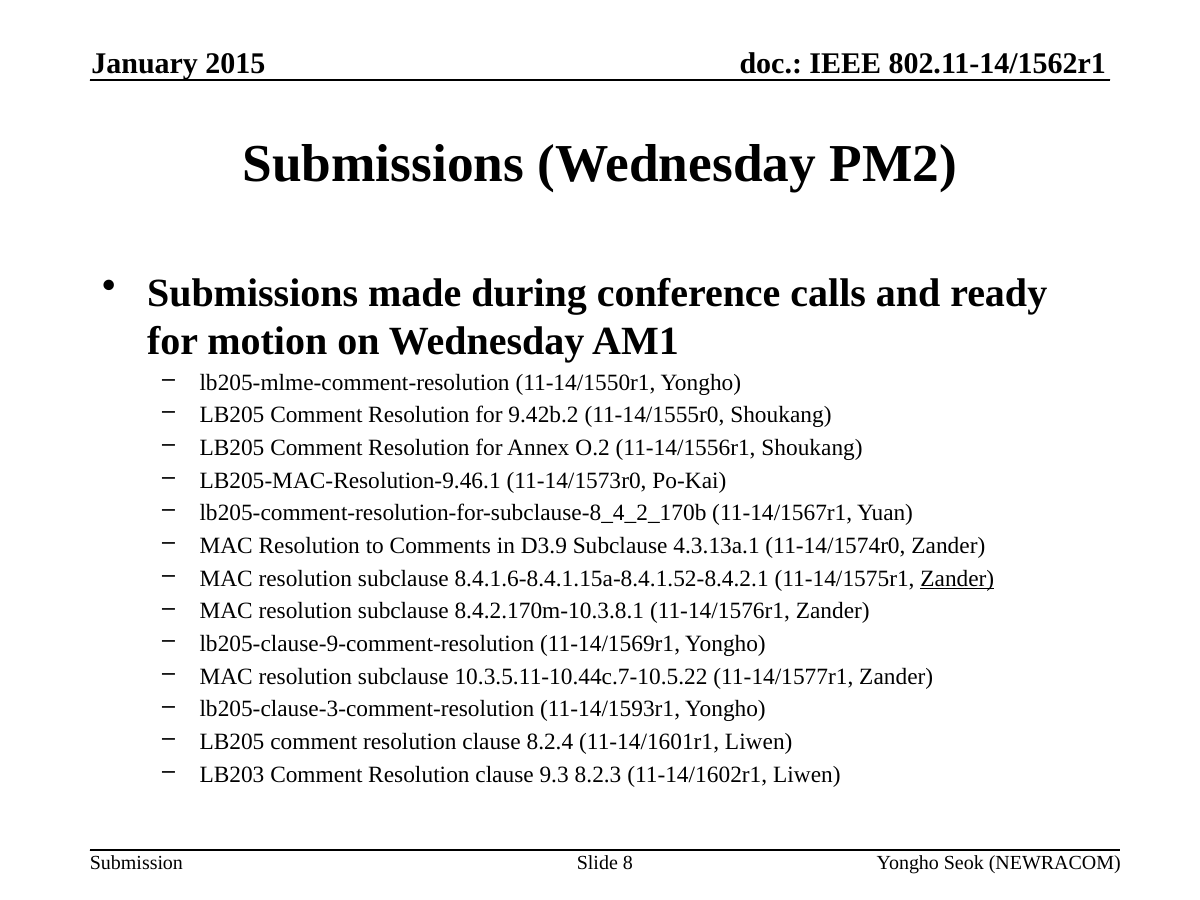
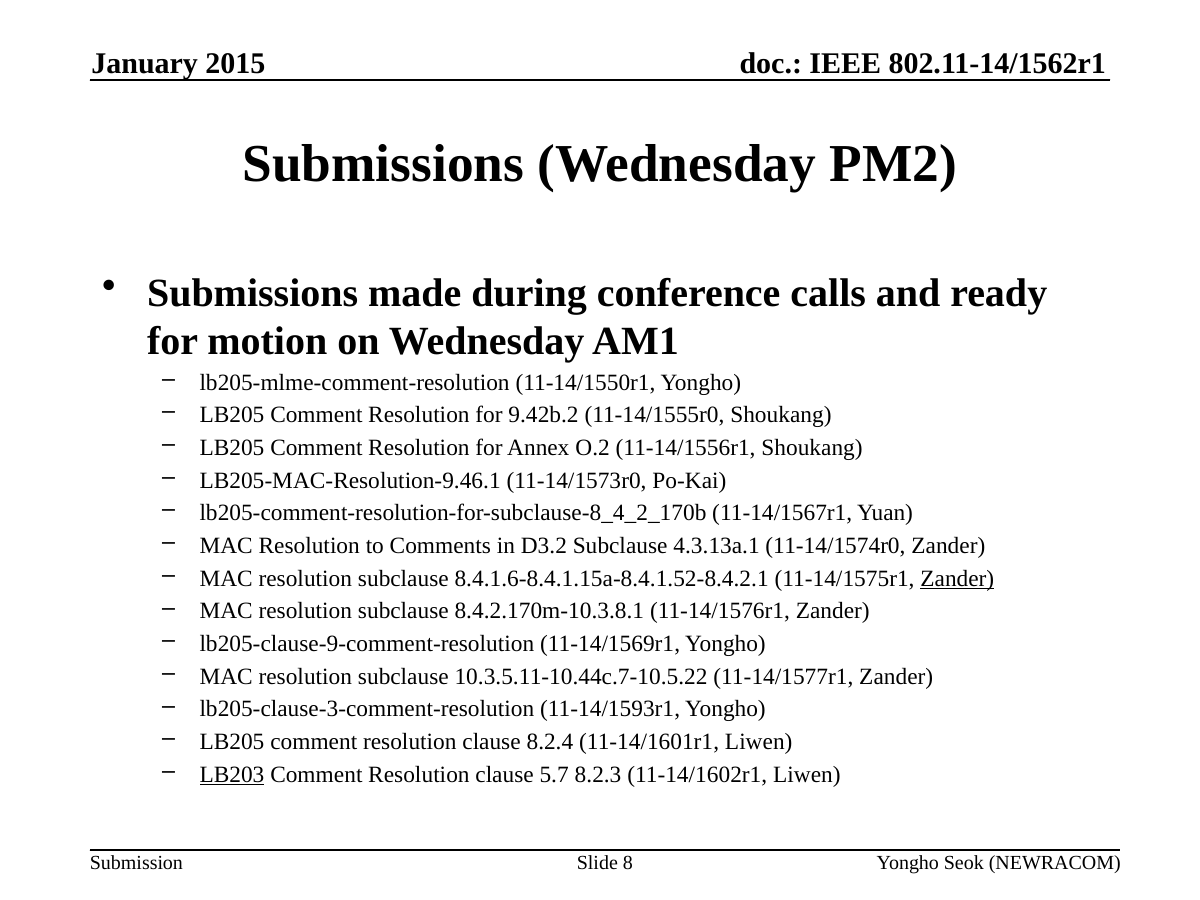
D3.9: D3.9 -> D3.2
LB203 underline: none -> present
9.3: 9.3 -> 5.7
